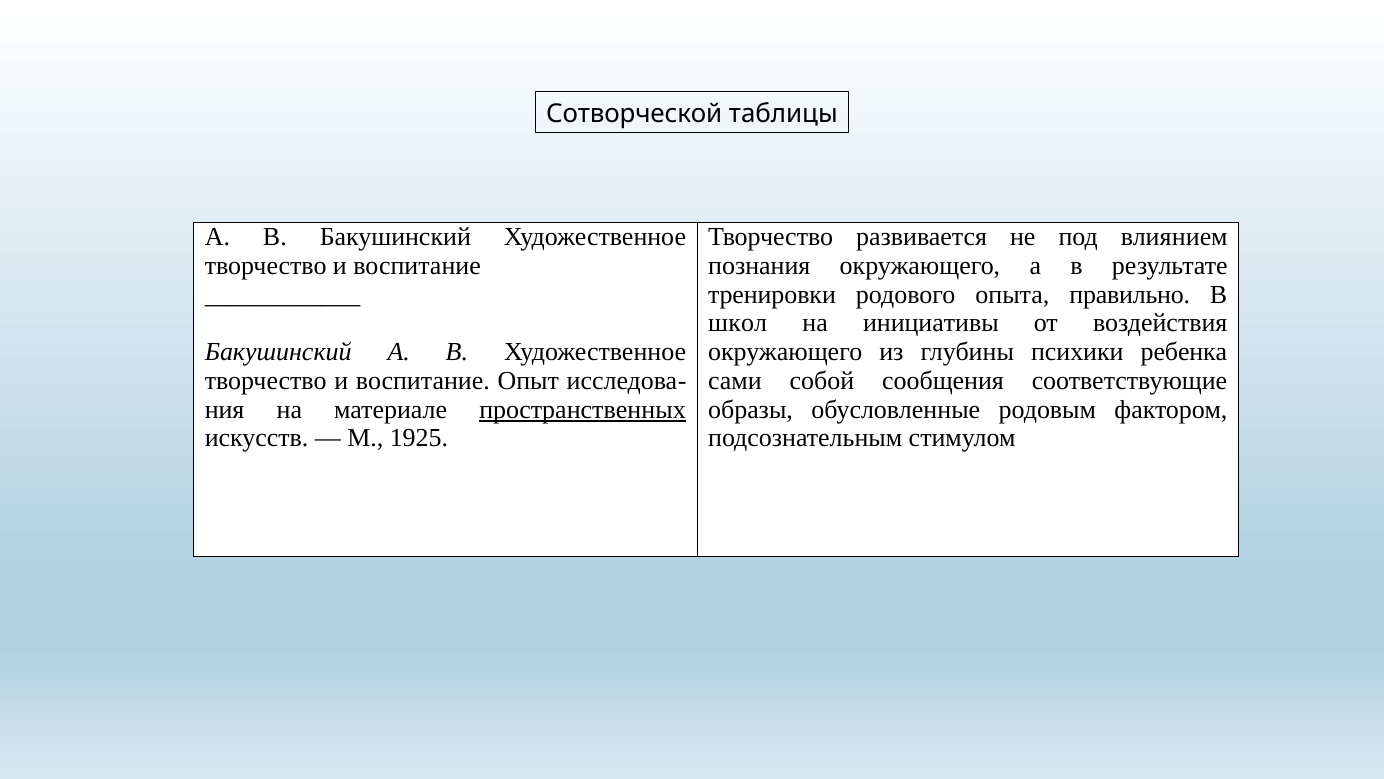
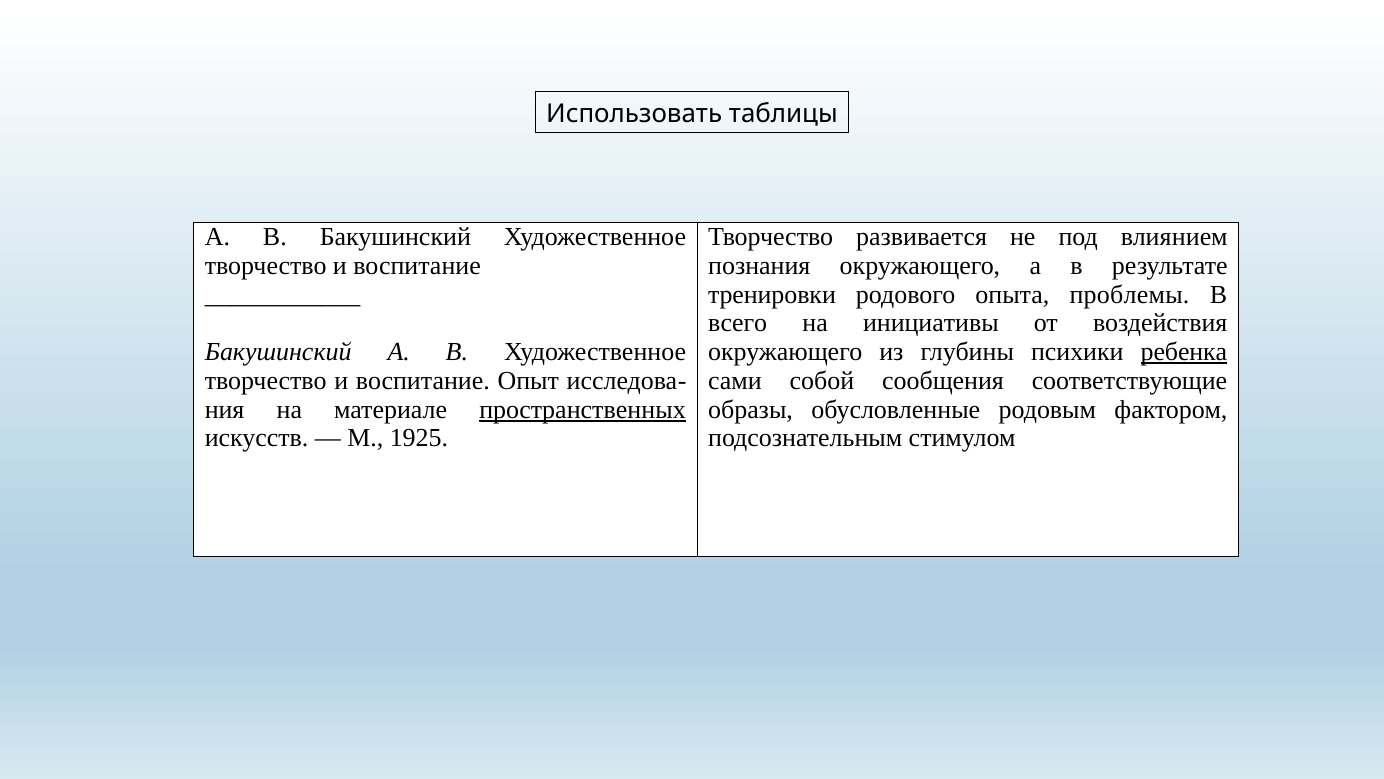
Сотворческой: Сотворческой -> Использовать
правильно: правильно -> проблемы
школ: школ -> всего
ребенка underline: none -> present
